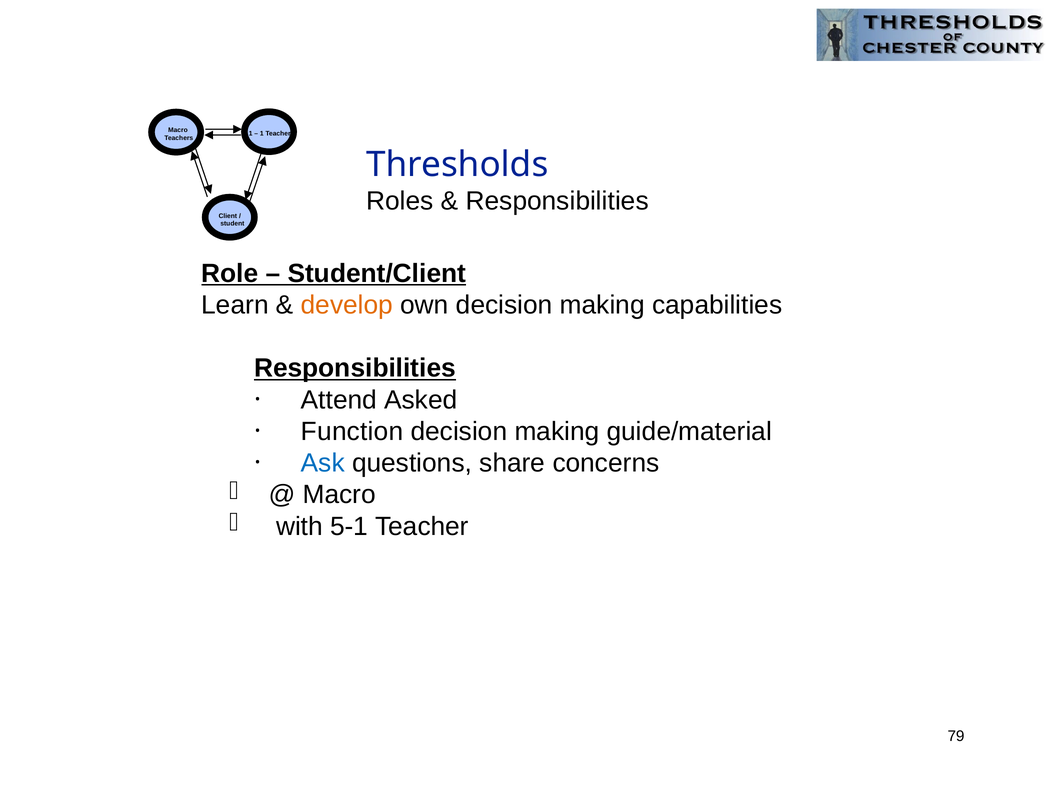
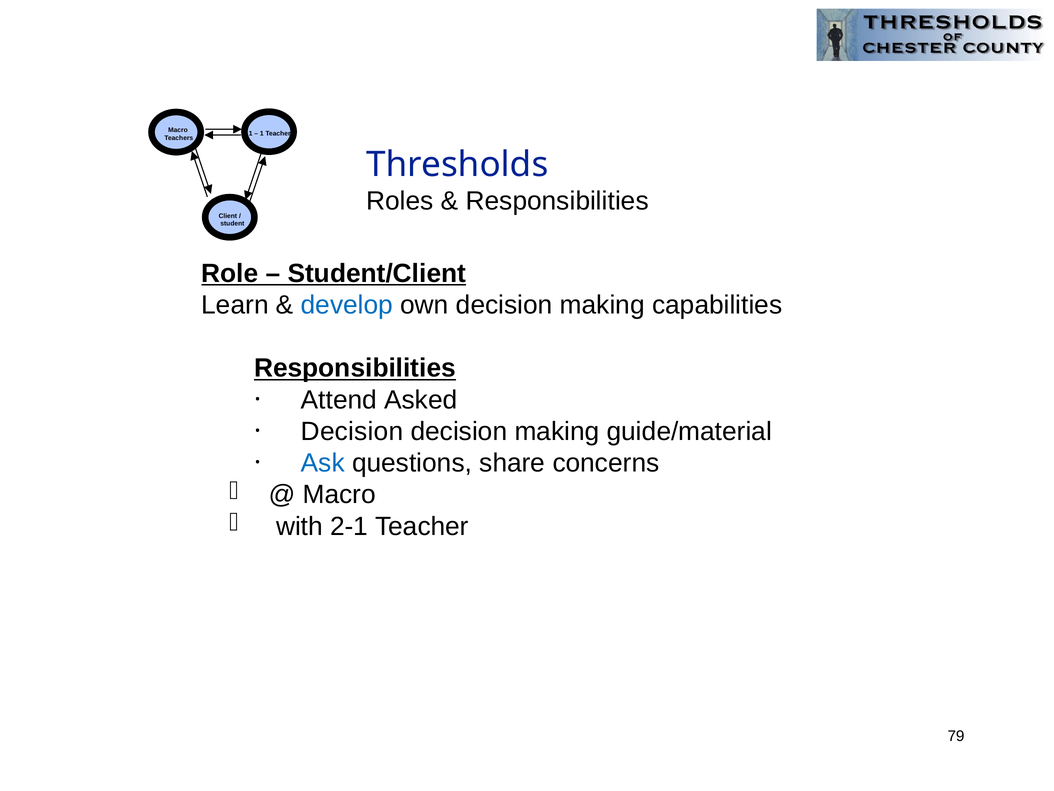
develop colour: orange -> blue
Function at (352, 431): Function -> Decision
5-1: 5-1 -> 2-1
